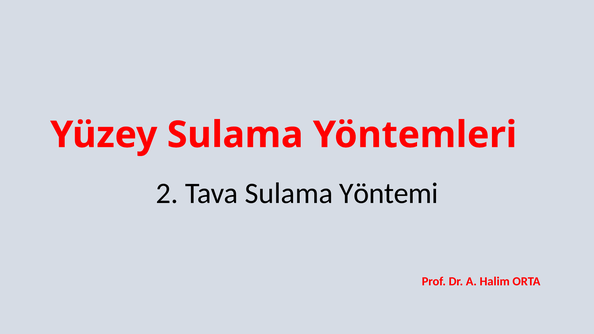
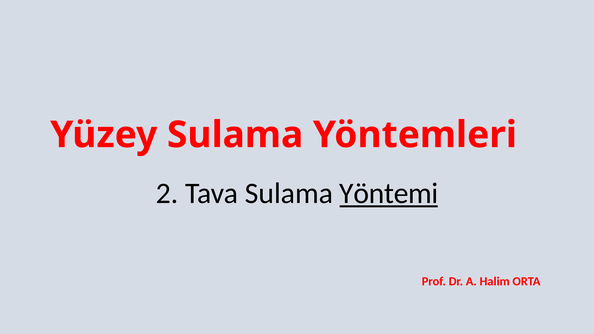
Yöntemi underline: none -> present
